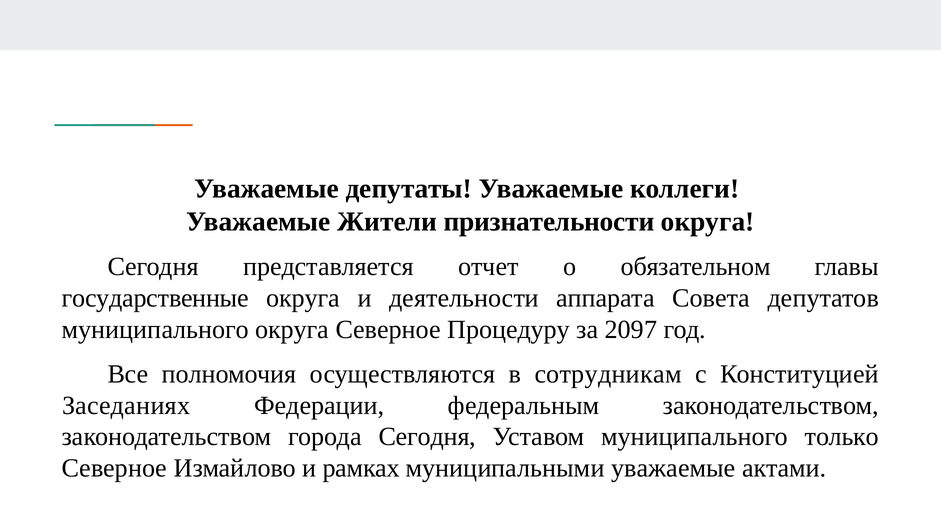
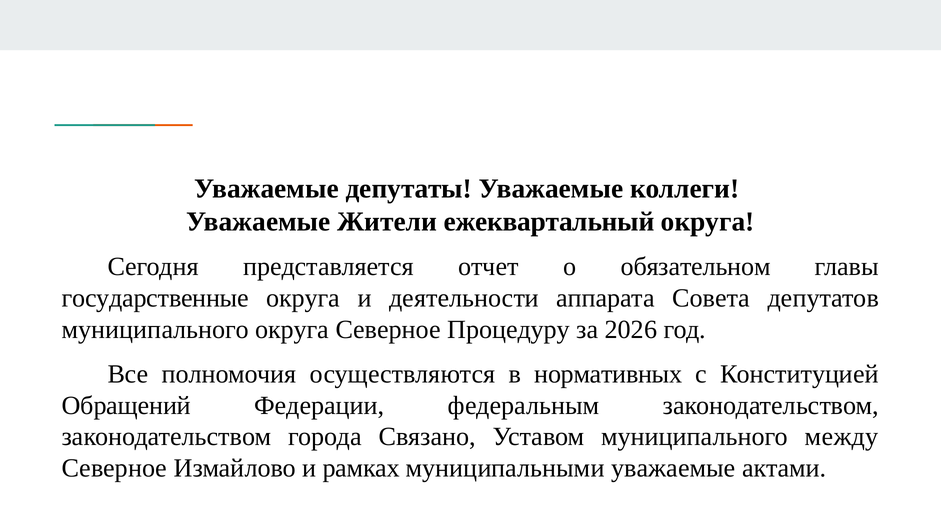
признательности: признательности -> ежеквартальный
2097: 2097 -> 2026
сотрудникам: сотрудникам -> нормативных
Заседаниях: Заседаниях -> Обращений
города Сегодня: Сегодня -> Связано
только: только -> между
